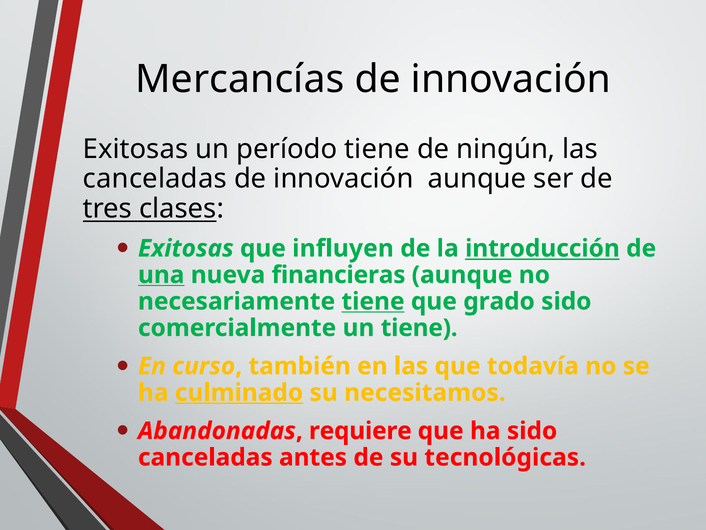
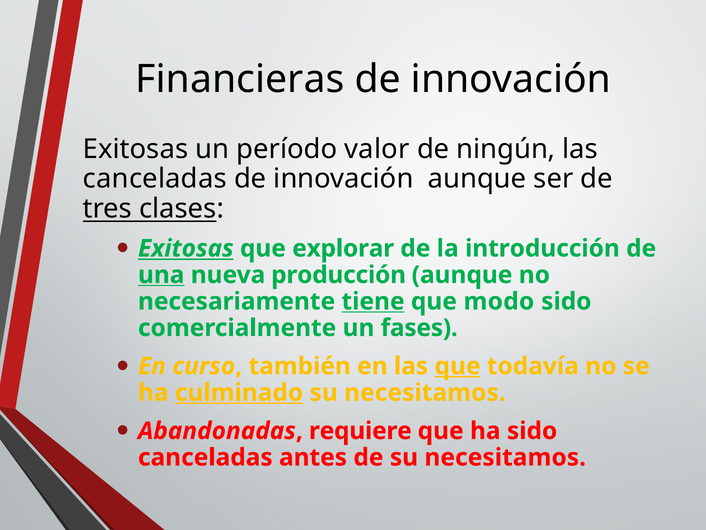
Mercancías: Mercancías -> Financieras
período tiene: tiene -> valor
Exitosas at (186, 248) underline: none -> present
influyen: influyen -> explorar
introducción underline: present -> none
financieras: financieras -> producción
grado: grado -> modo
un tiene: tiene -> fases
que at (458, 366) underline: none -> present
de su tecnológicas: tecnológicas -> necesitamos
